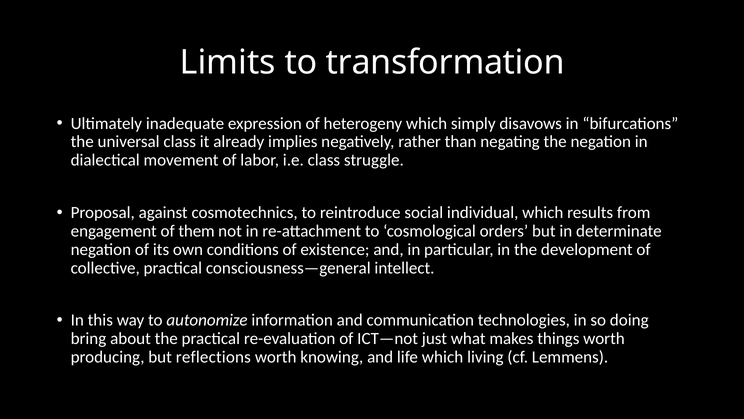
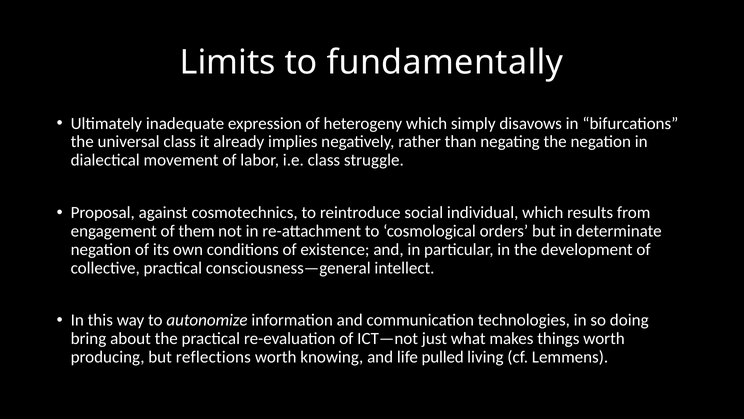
transformation: transformation -> fundamentally
life which: which -> pulled
